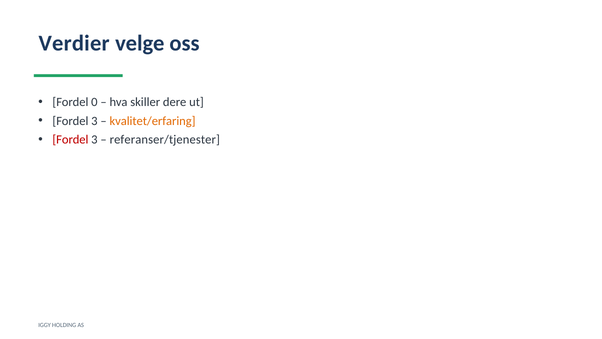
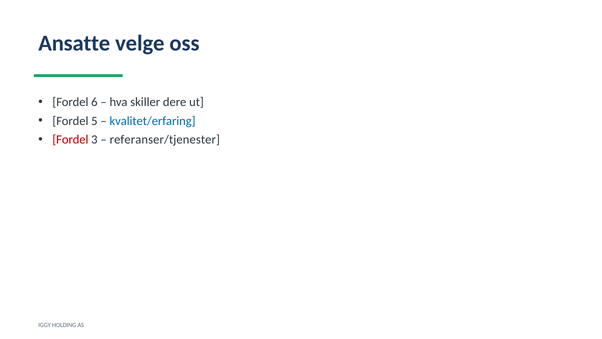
Verdier: Verdier -> Ansatte
0: 0 -> 6
3 at (94, 121): 3 -> 5
kvalitet/erfaring colour: orange -> blue
